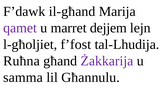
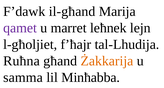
dejjem: dejjem -> leħnek
f’fost: f’fost -> f’ħajr
Żakkarija colour: purple -> orange
Għannulu: Għannulu -> Minħabba
